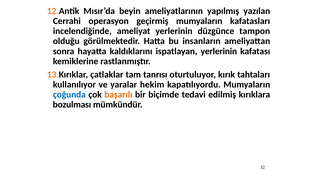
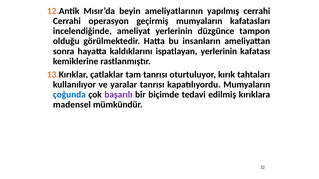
yapılmış yazılan: yazılan -> cerrahi
yaralar hekim: hekim -> tanrısı
başarılı colour: orange -> purple
bozulması: bozulması -> madensel
